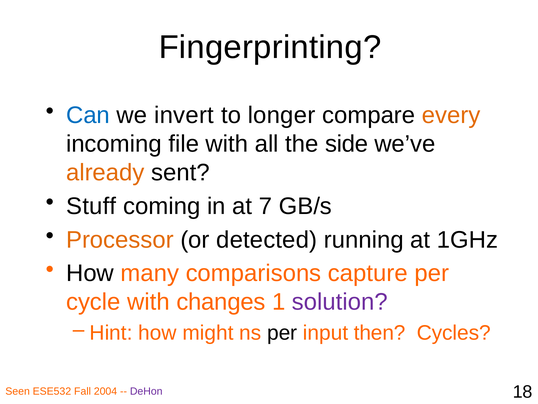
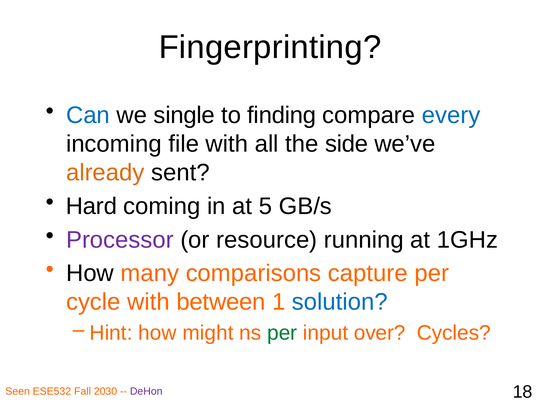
invert: invert -> single
longer: longer -> finding
every colour: orange -> blue
Stuff: Stuff -> Hard
7: 7 -> 5
Processor colour: orange -> purple
detected: detected -> resource
changes: changes -> between
solution colour: purple -> blue
per at (282, 333) colour: black -> green
then: then -> over
2004: 2004 -> 2030
